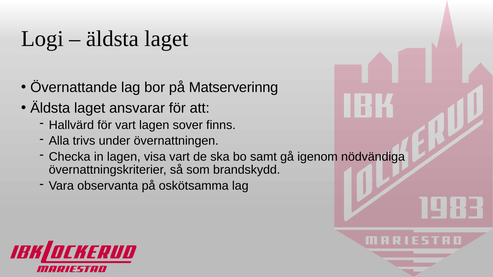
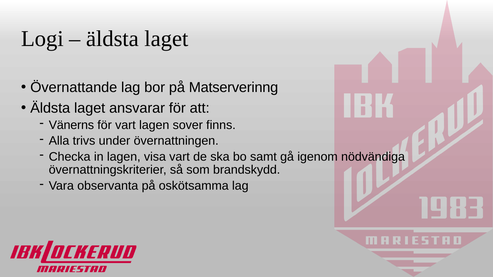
Hallvärd: Hallvärd -> Vänerns
